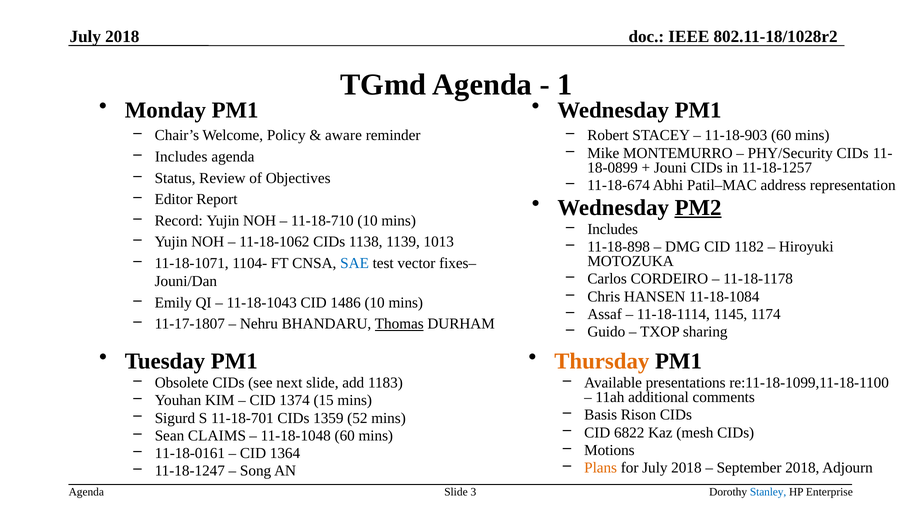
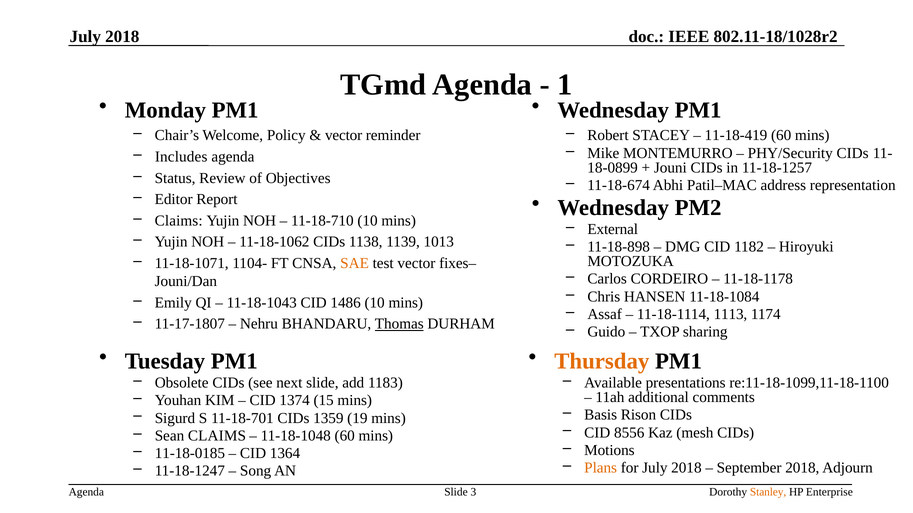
aware at (343, 136): aware -> vector
11-18-903: 11-18-903 -> 11-18-419
PM2 underline: present -> none
Record at (179, 221): Record -> Claims
Includes at (613, 229): Includes -> External
SAE colour: blue -> orange
1145: 1145 -> 1113
52: 52 -> 19
6822: 6822 -> 8556
11-18-0161: 11-18-0161 -> 11-18-0185
Stanley colour: blue -> orange
